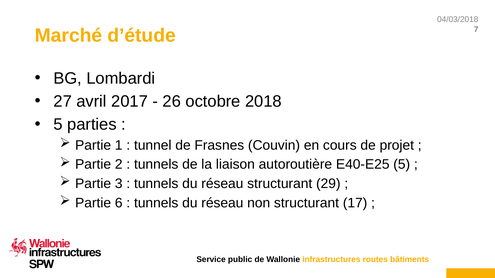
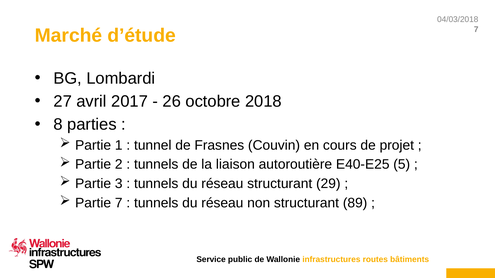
5 at (58, 125): 5 -> 8
Partie 6: 6 -> 7
17: 17 -> 89
